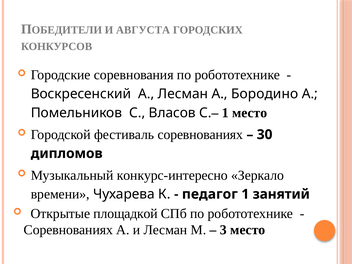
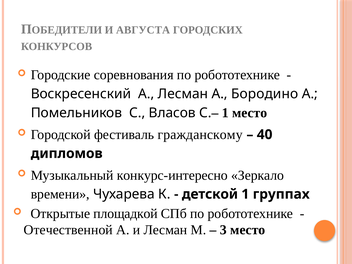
фестиваль соревнованиях: соревнованиях -> гражданскому
30: 30 -> 40
педагог: педагог -> детской
занятий: занятий -> группах
Соревнованиях at (68, 230): Соревнованиях -> Отечественной
